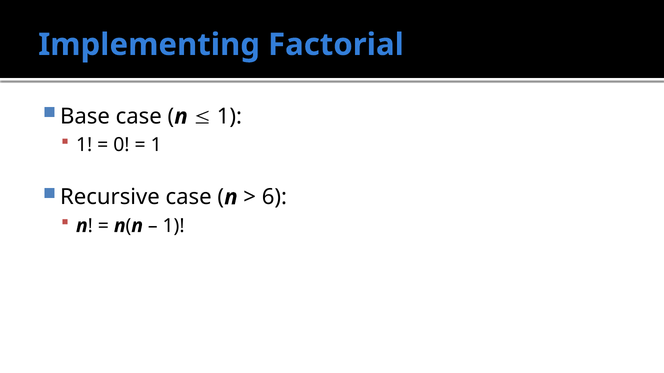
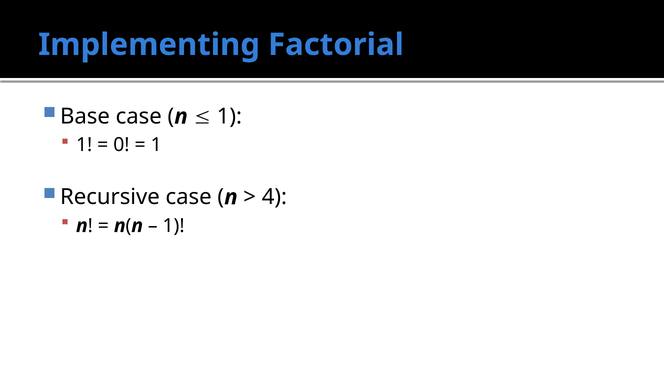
6: 6 -> 4
